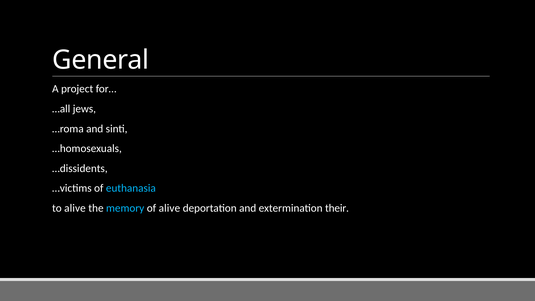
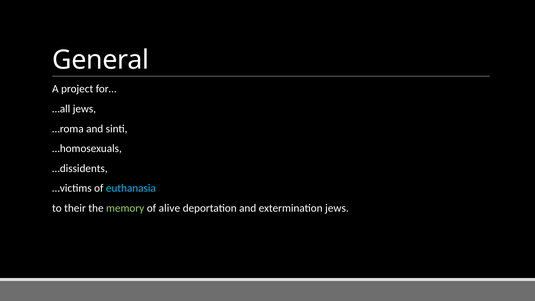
to alive: alive -> their
memory colour: light blue -> light green
extermination their: their -> jews
